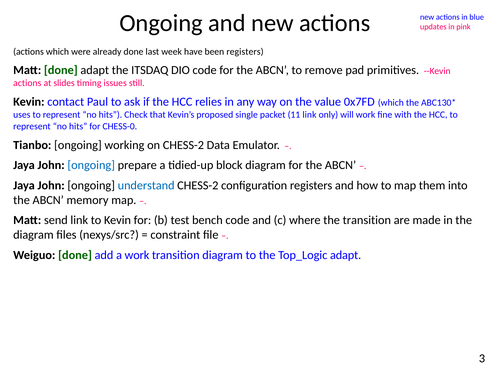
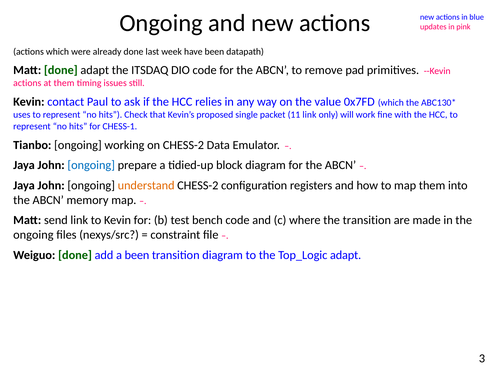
been registers: registers -> datapath
at slides: slides -> them
CHESS-0: CHESS-0 -> CHESS-1
understand colour: blue -> orange
diagram at (33, 235): diagram -> ongoing
a work: work -> been
